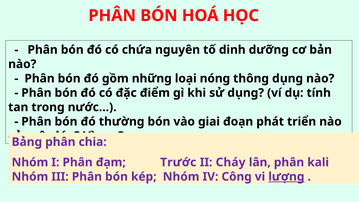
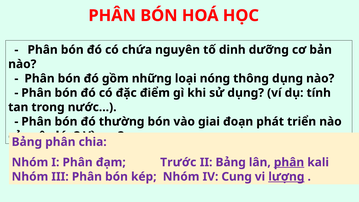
II Cháy: Cháy -> Bảng
phân at (289, 162) underline: none -> present
Công: Công -> Cung
